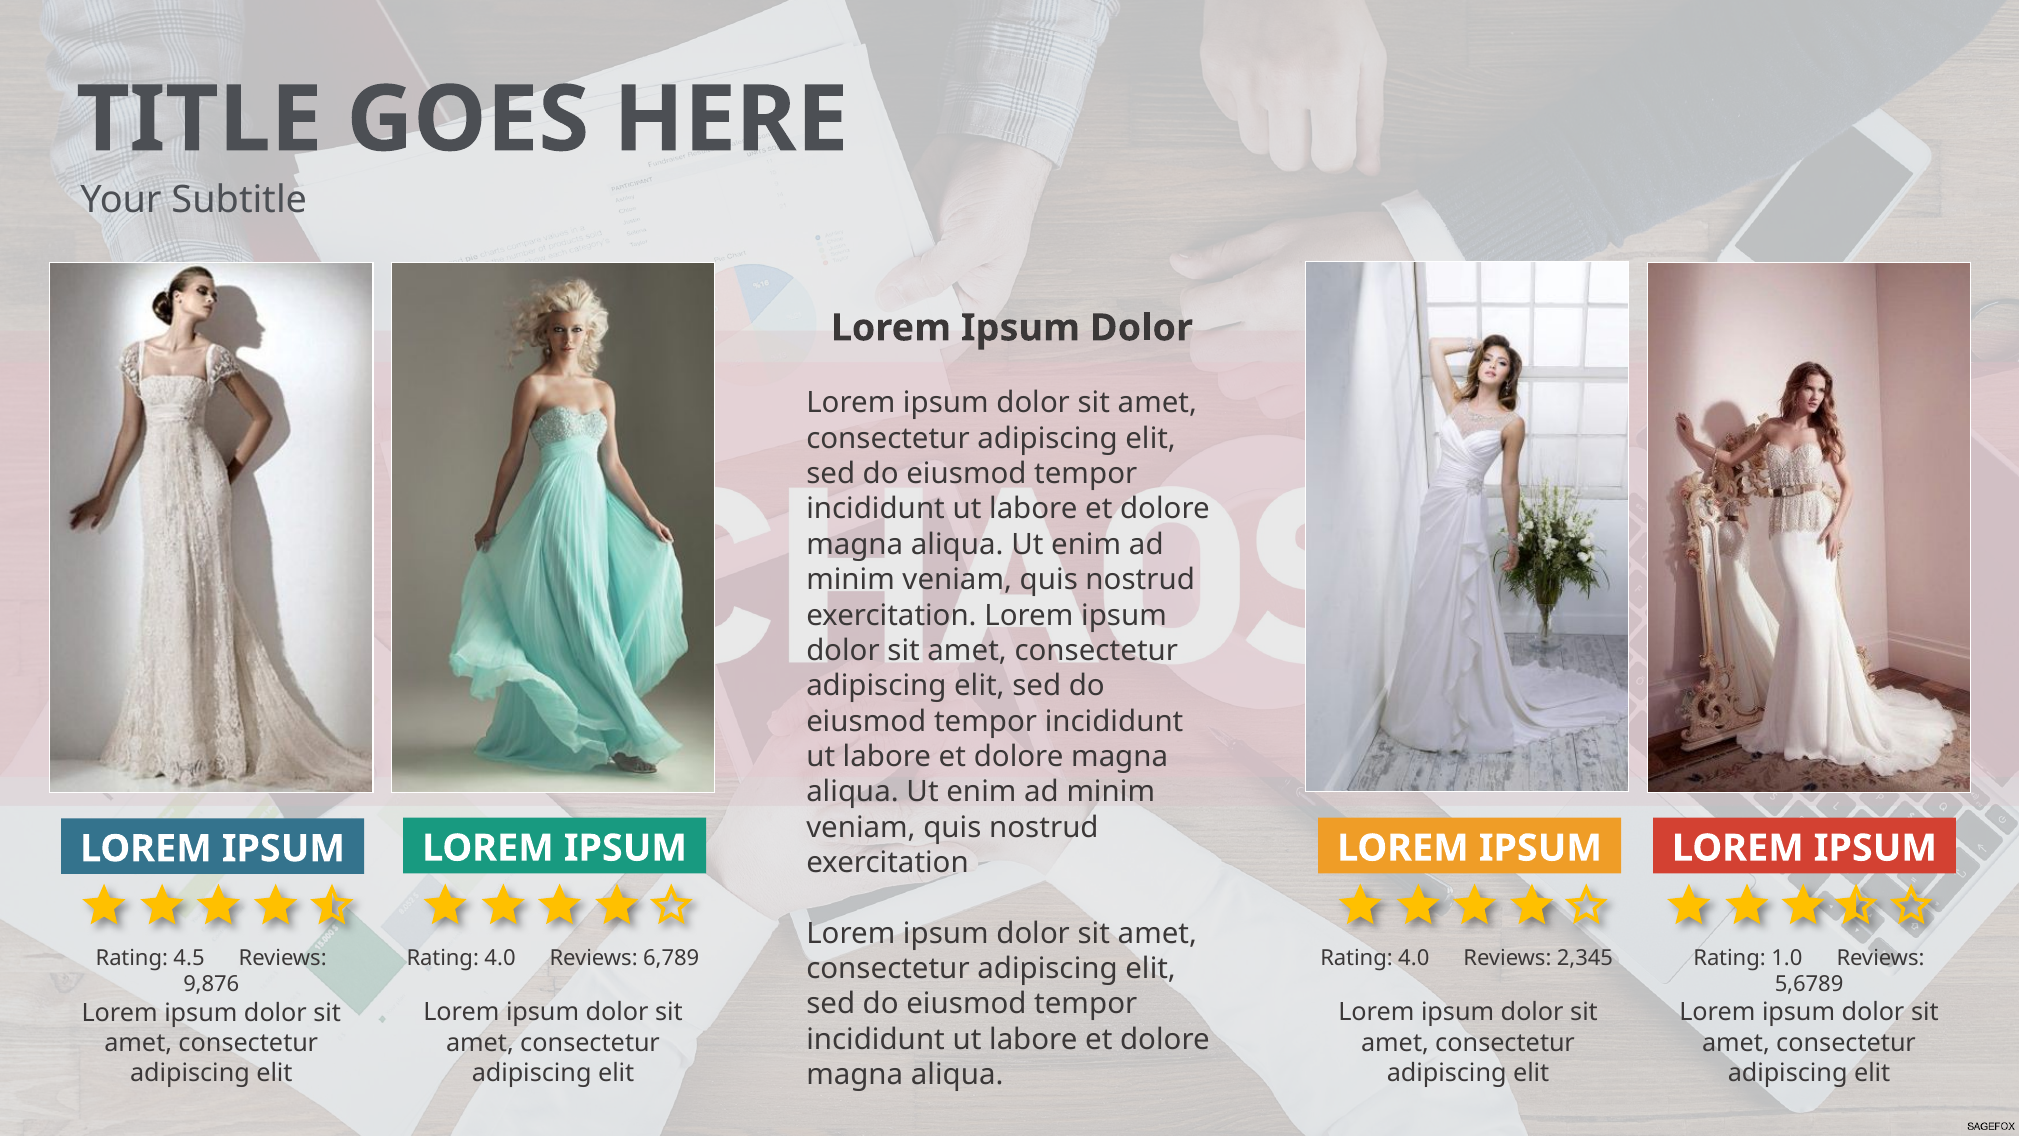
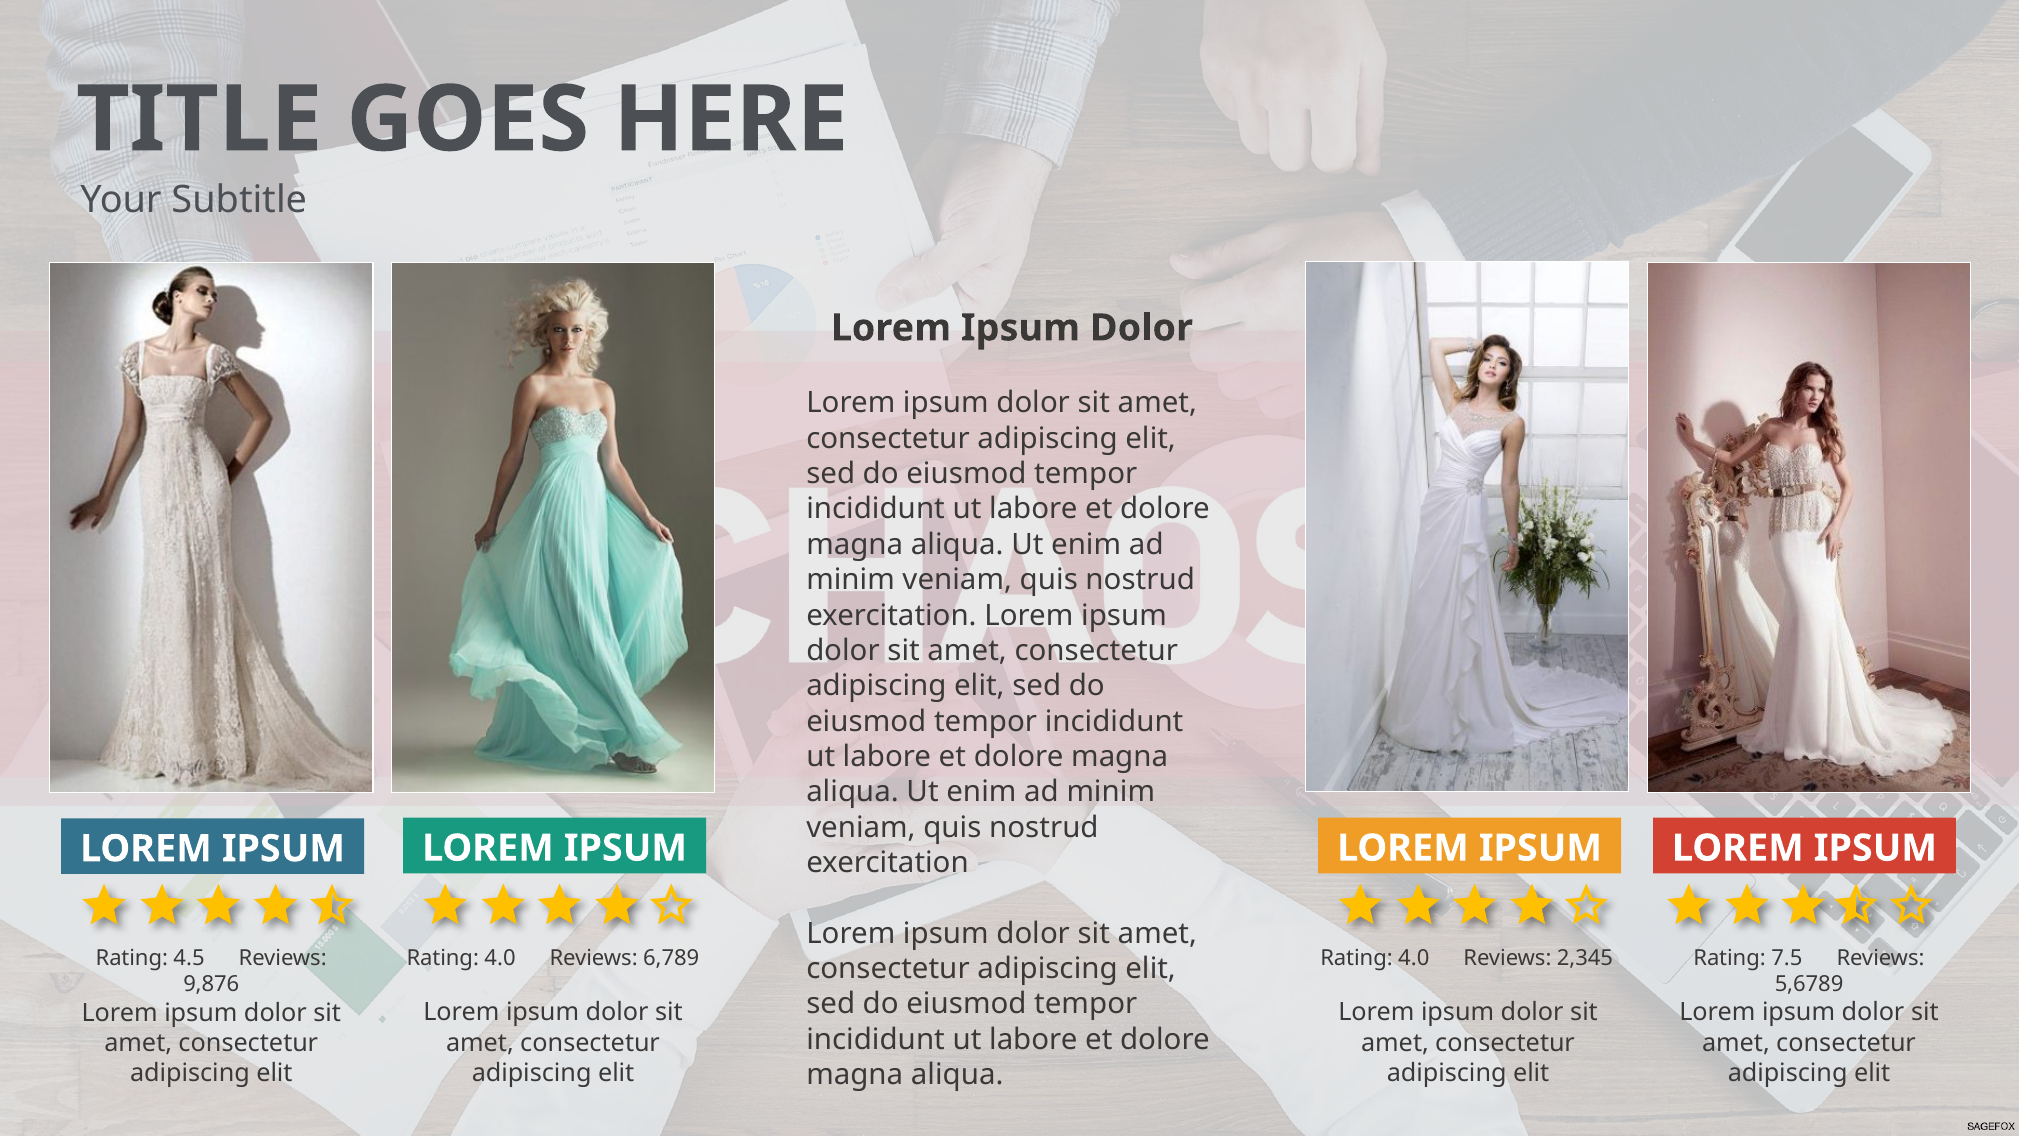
1.0: 1.0 -> 7.5
